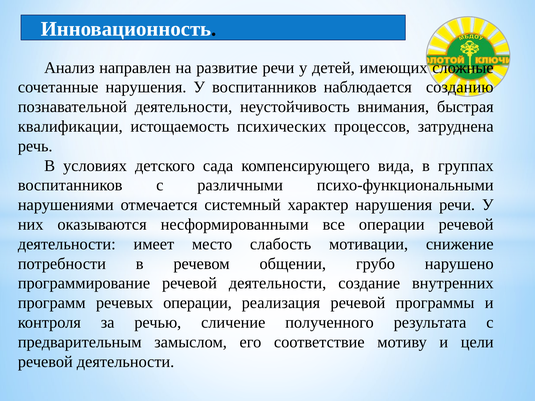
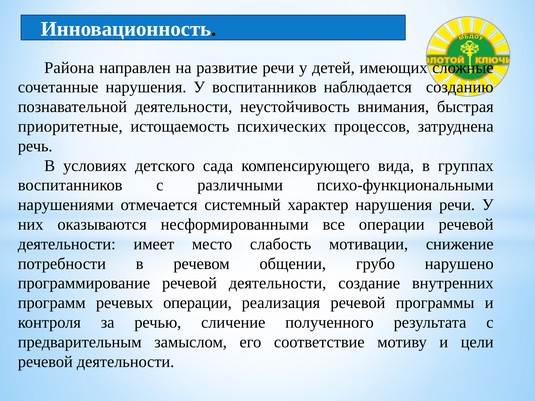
Анализ: Анализ -> Района
квалификации: квалификации -> приоритетные
